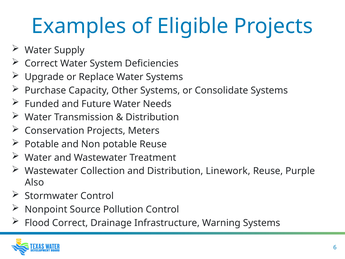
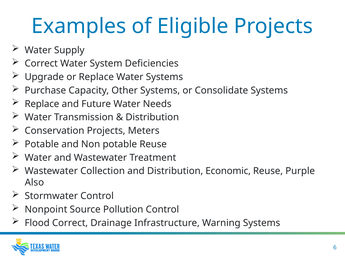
Funded at (42, 104): Funded -> Replace
Linework: Linework -> Economic
